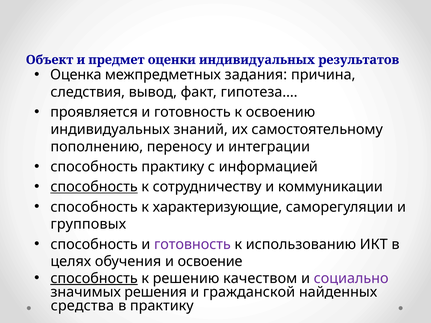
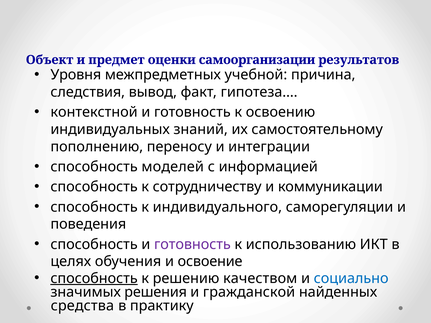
оценки индивидуальных: индивидуальных -> самоорганизации
Оценка: Оценка -> Уровня
задания: задания -> учебной
проявляется: проявляется -> контекстной
способность практику: практику -> моделей
способность at (94, 187) underline: present -> none
характеризующие: характеризующие -> индивидуального
групповых: групповых -> поведения
социально colour: purple -> blue
